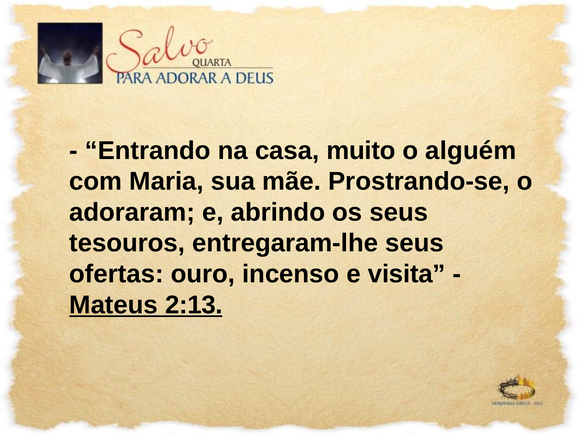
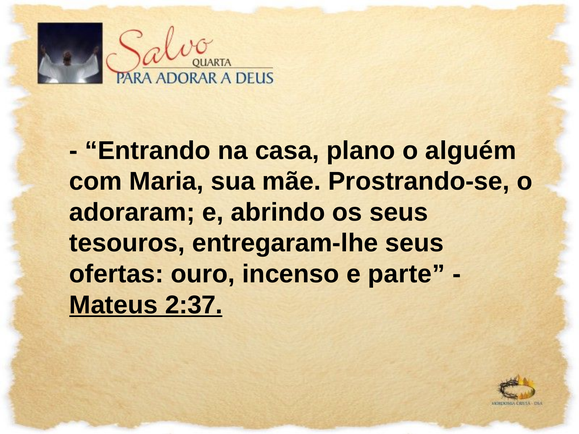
muito: muito -> plano
visita: visita -> parte
2:13: 2:13 -> 2:37
